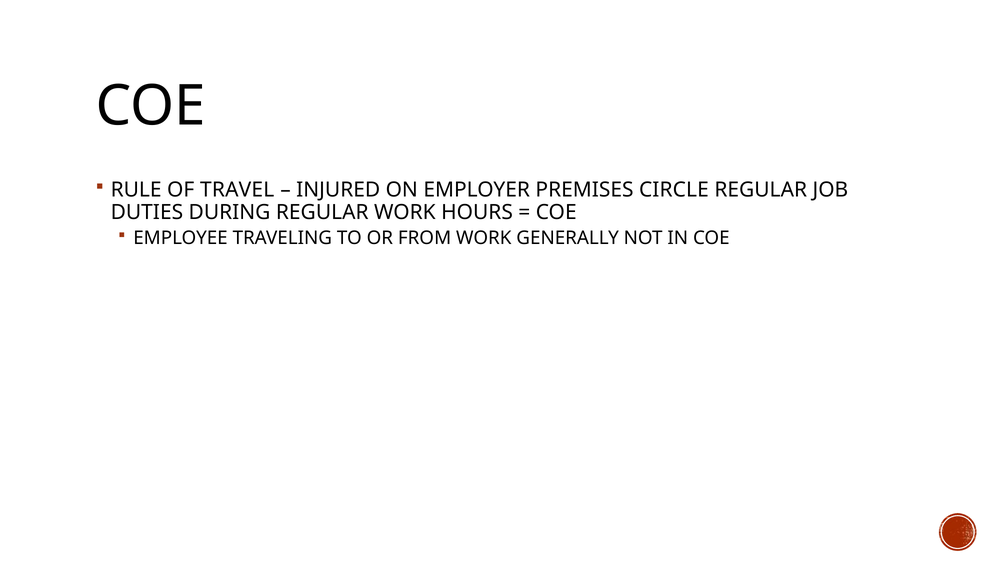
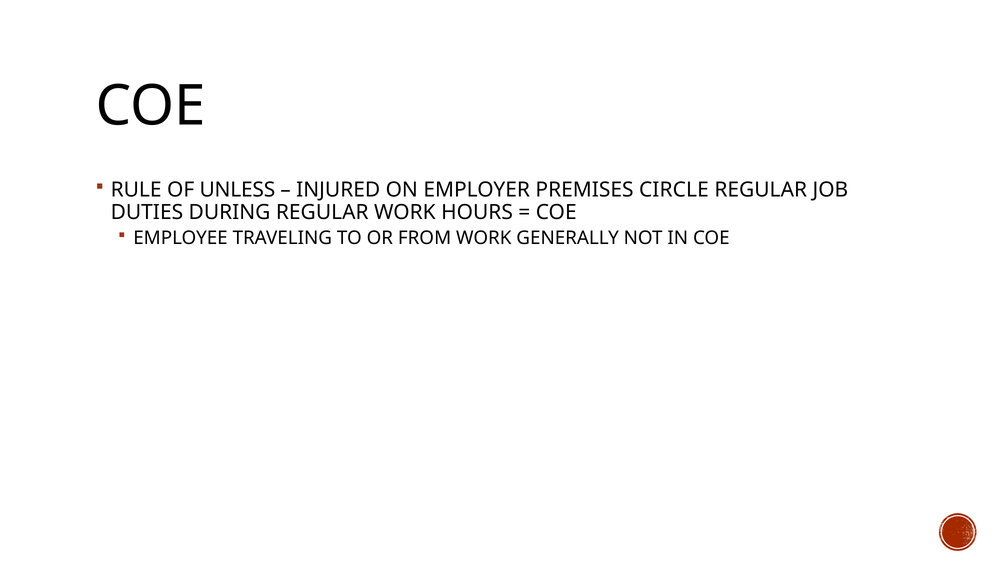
TRAVEL: TRAVEL -> UNLESS
